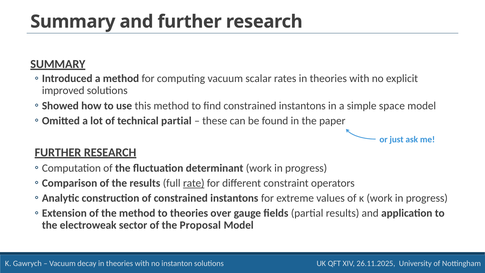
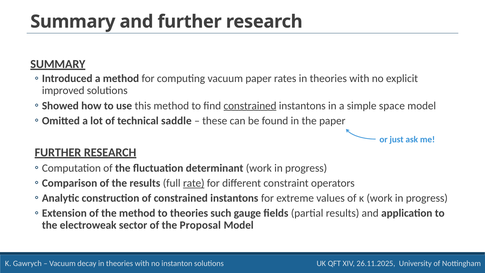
vacuum scalar: scalar -> paper
constrained at (250, 106) underline: none -> present
technical partial: partial -> saddle
over: over -> such
